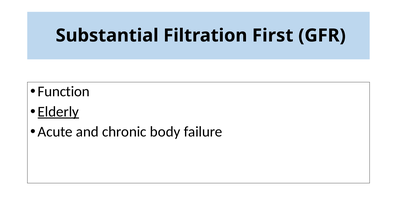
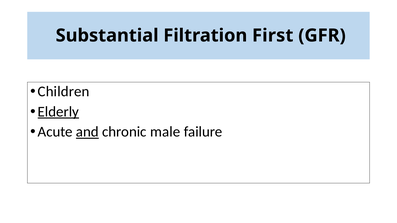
Function: Function -> Children
and underline: none -> present
body: body -> male
